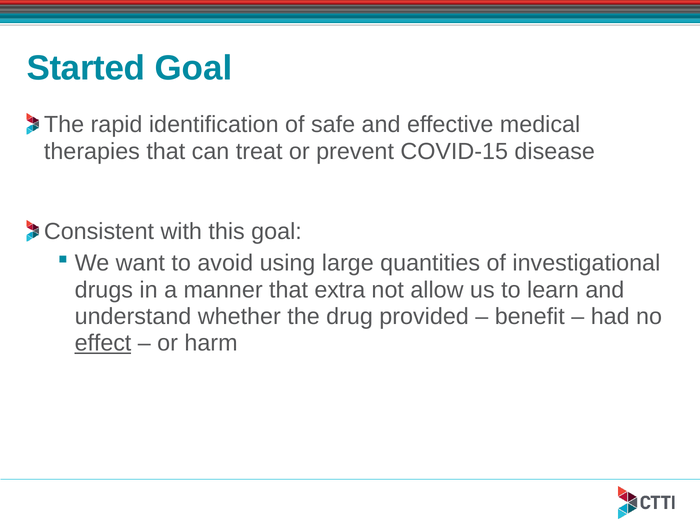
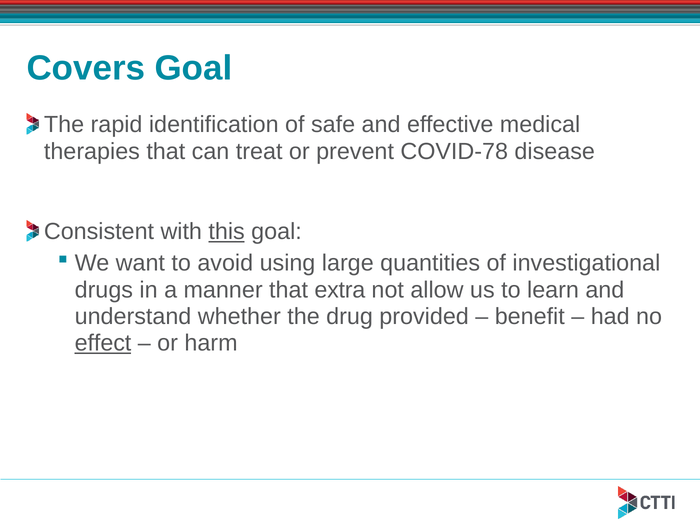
Started: Started -> Covers
COVID-15: COVID-15 -> COVID-78
this underline: none -> present
